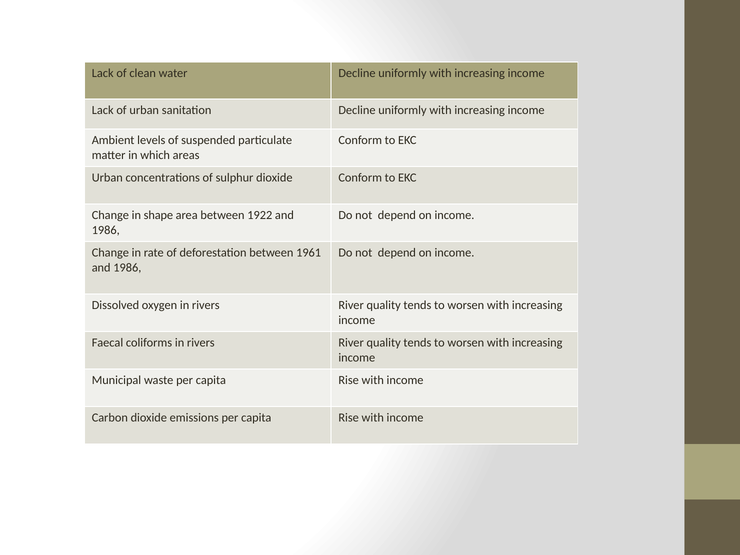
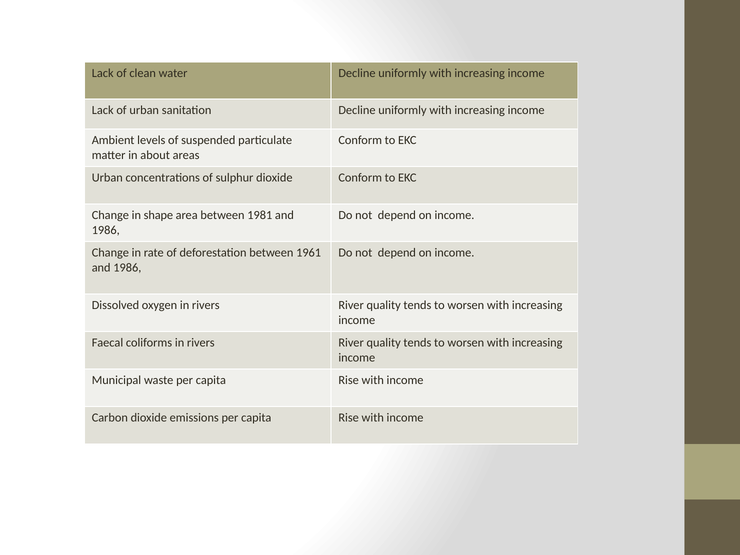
which: which -> about
1922: 1922 -> 1981
